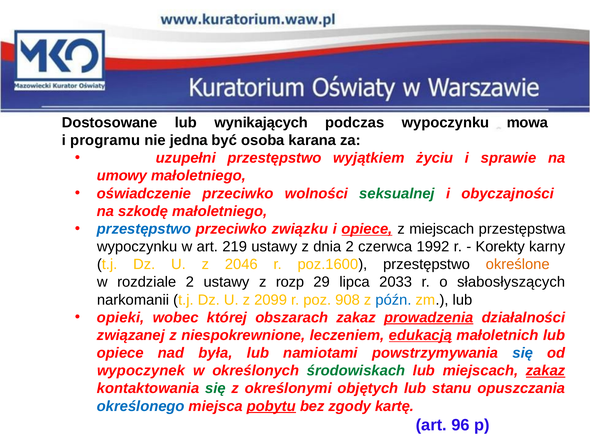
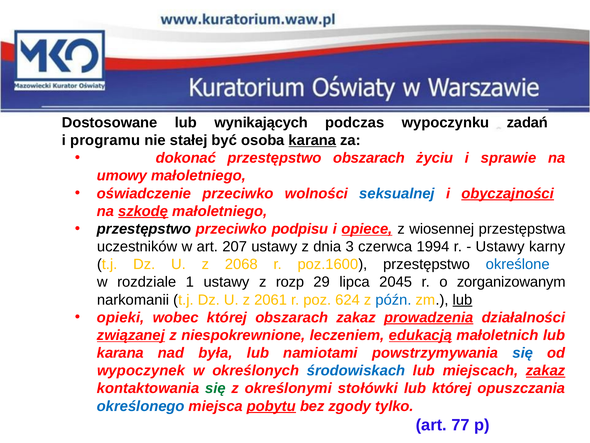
mowa: mowa -> zadań
jedna: jedna -> stałej
karana at (312, 140) underline: none -> present
uzupełni: uzupełni -> dokonać
przestępstwo wyjątkiem: wyjątkiem -> obszarach
seksualnej colour: green -> blue
obyczajności underline: none -> present
szkodę underline: none -> present
przestępstwo at (144, 229) colour: blue -> black
związku: związku -> podpisu
z miejscach: miejscach -> wiosennej
wypoczynku at (137, 246): wypoczynku -> uczestników
219: 219 -> 207
dnia 2: 2 -> 3
1992: 1992 -> 1994
Korekty at (500, 246): Korekty -> Ustawy
2046: 2046 -> 2068
określone colour: orange -> blue
rozdziale 2: 2 -> 1
2033: 2033 -> 2045
słabosłyszących: słabosłyszących -> zorganizowanym
2099: 2099 -> 2061
908: 908 -> 624
lub at (462, 299) underline: none -> present
związanej underline: none -> present
opiece at (120, 353): opiece -> karana
środowiskach colour: green -> blue
objętych: objętych -> stołówki
lub stanu: stanu -> której
kartę: kartę -> tylko
96: 96 -> 77
